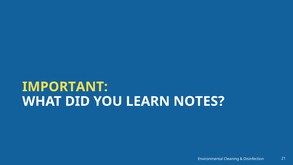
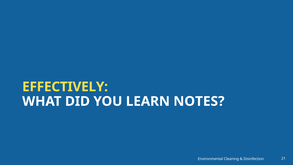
IMPORTANT: IMPORTANT -> EFFECTIVELY
